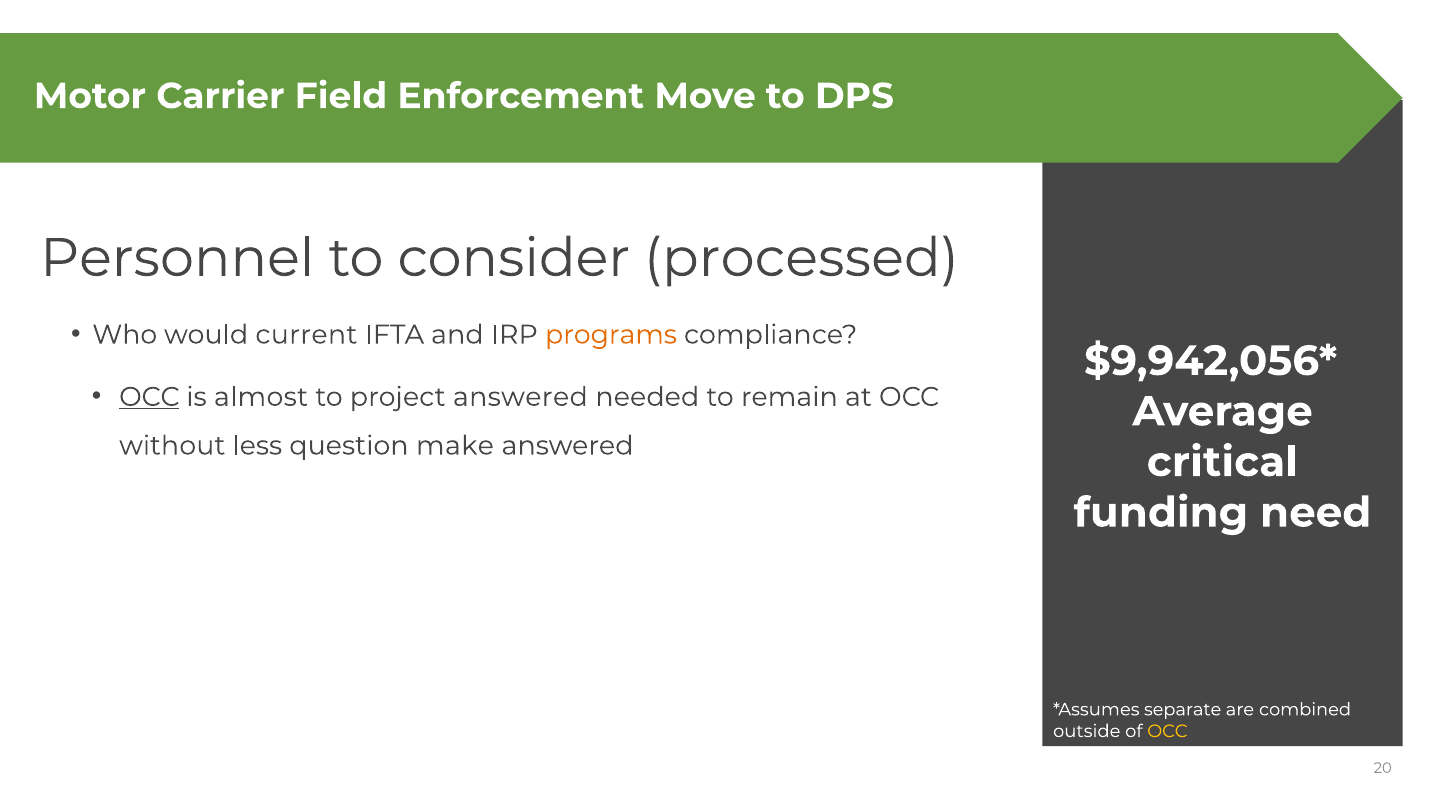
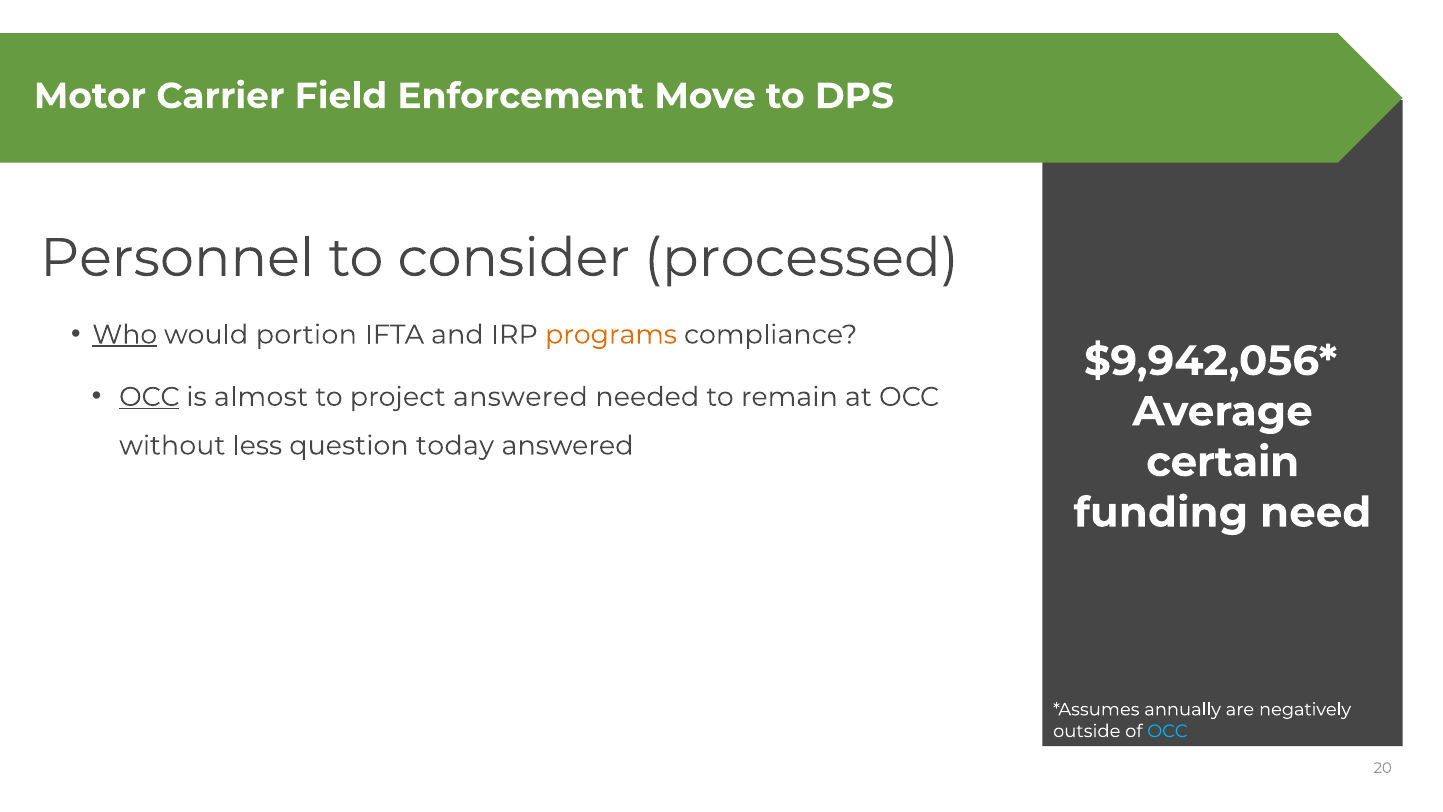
Who underline: none -> present
current: current -> portion
make: make -> today
critical: critical -> certain
separate: separate -> annually
combined: combined -> negatively
OCC at (1167, 731) colour: yellow -> light blue
